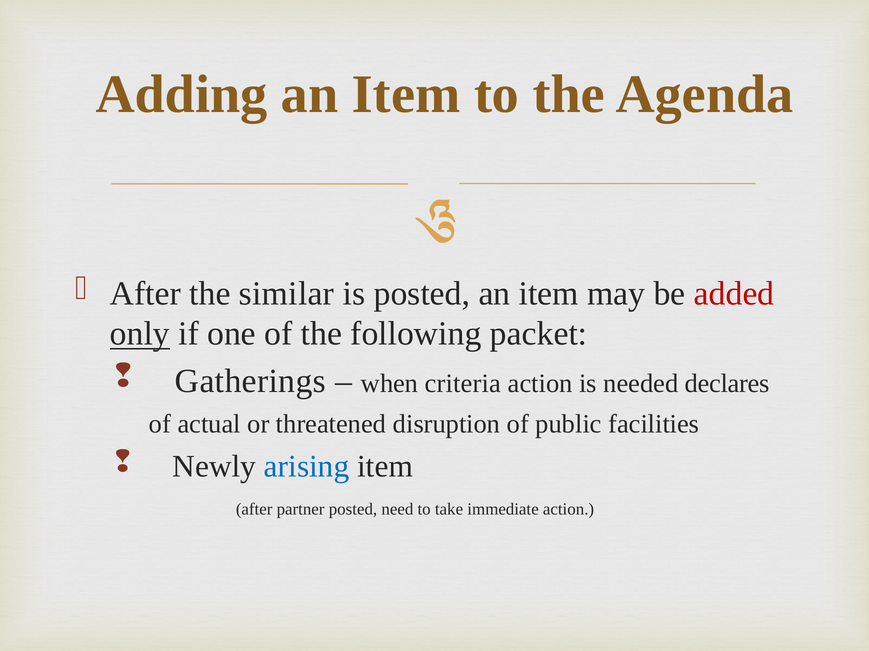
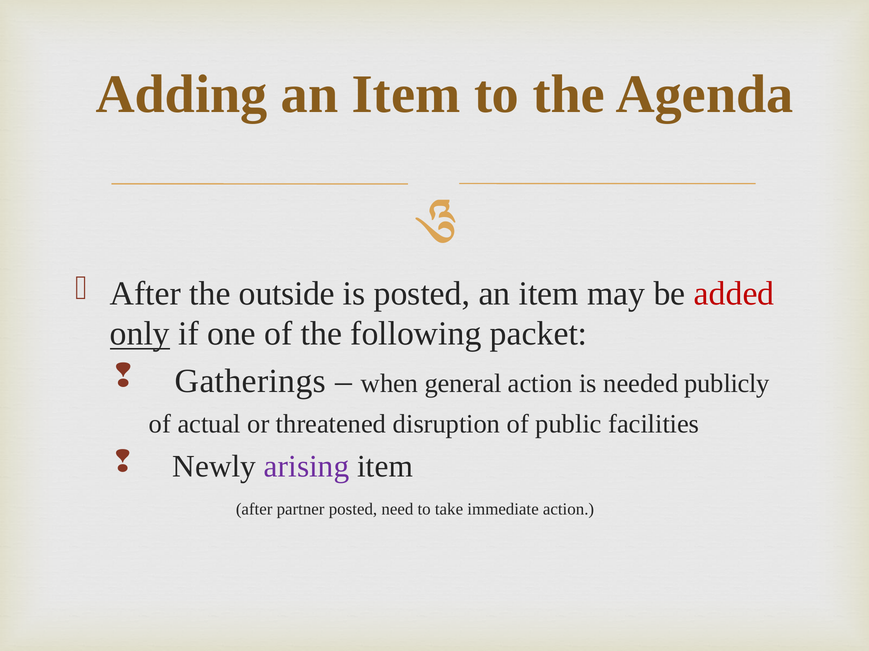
similar: similar -> outside
criteria: criteria -> general
declares: declares -> publicly
arising colour: blue -> purple
